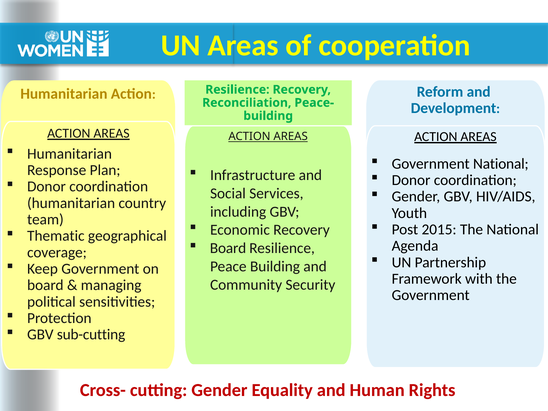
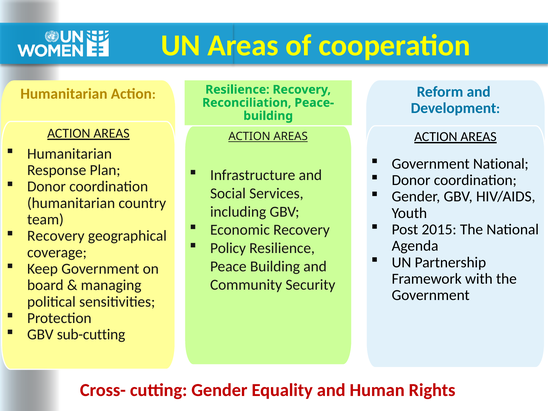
Thematic at (56, 236): Thematic -> Recovery
Board at (228, 248): Board -> Policy
